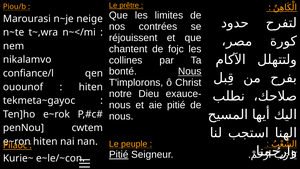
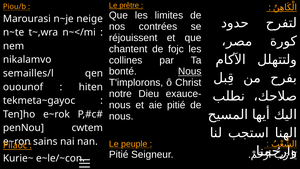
confiance/l: confiance/l -> semailles/l
hiten at (45, 141): hiten -> sains
Pitié at (119, 154) underline: present -> none
